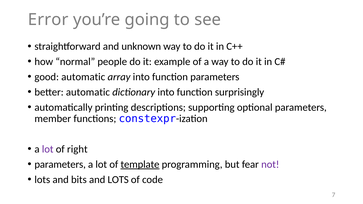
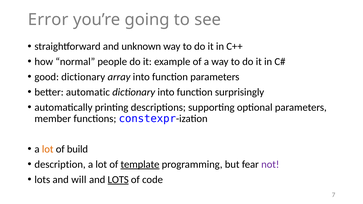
good automatic: automatic -> dictionary
lot at (48, 149) colour: purple -> orange
right: right -> build
parameters at (60, 164): parameters -> description
bits: bits -> will
LOTS at (118, 180) underline: none -> present
